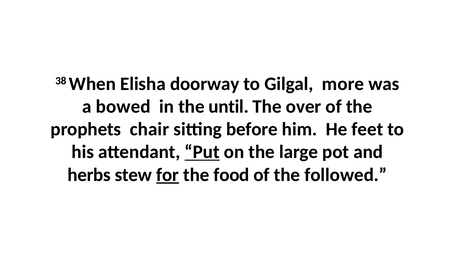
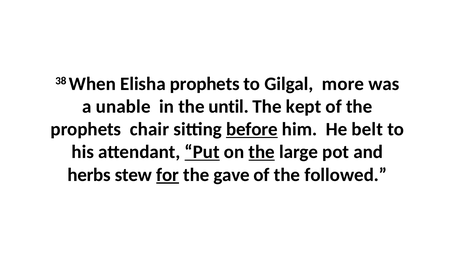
Elisha doorway: doorway -> prophets
bowed: bowed -> unable
over: over -> kept
before underline: none -> present
feet: feet -> belt
the at (262, 152) underline: none -> present
food: food -> gave
